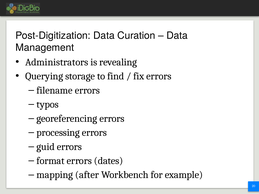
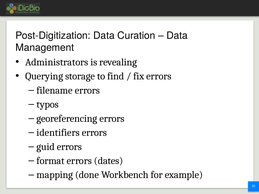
processing: processing -> identifiers
after: after -> done
